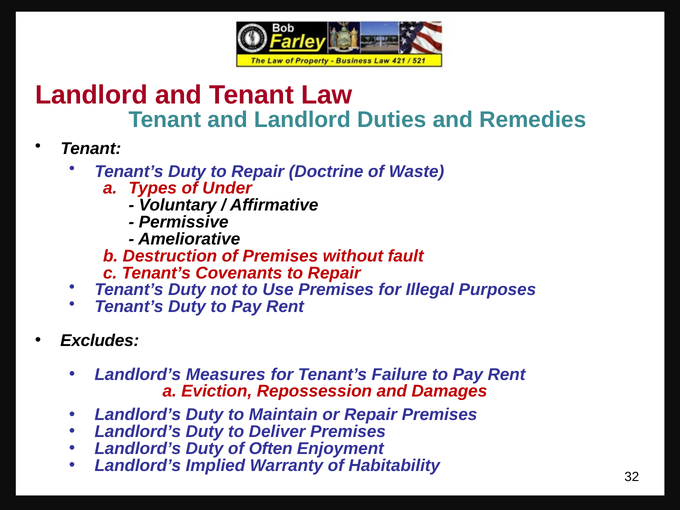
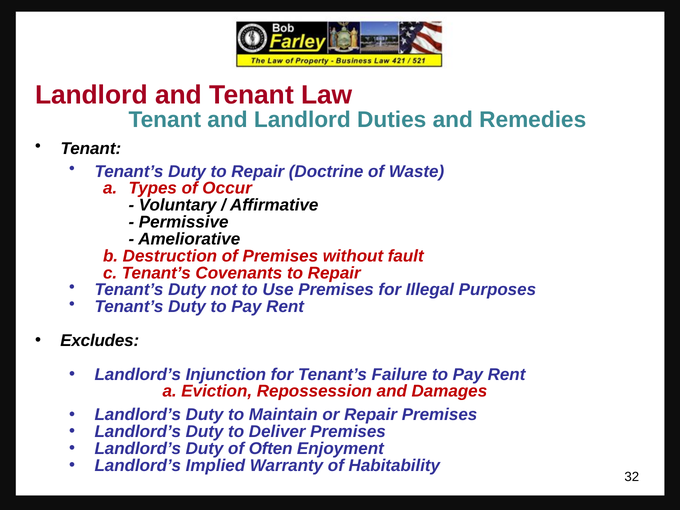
Under: Under -> Occur
Measures: Measures -> Injunction
